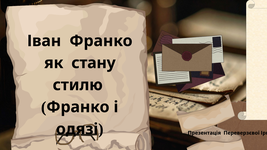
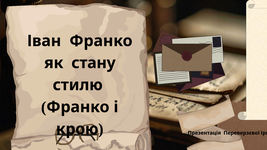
одязі: одязі -> крою
